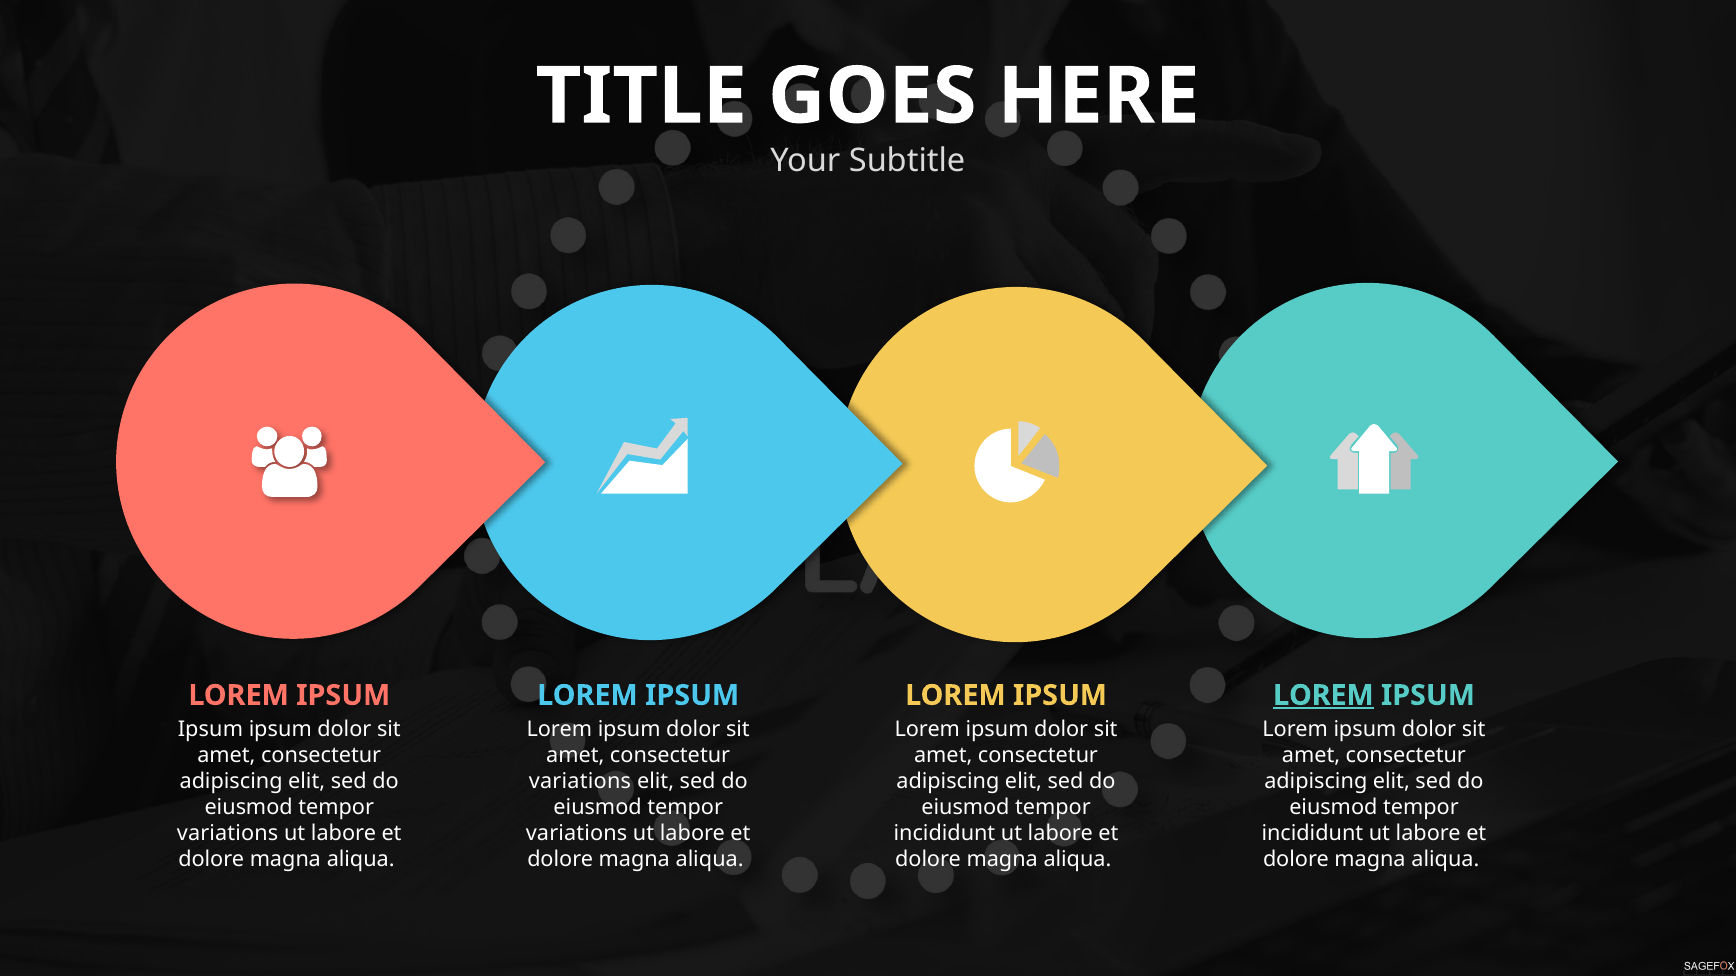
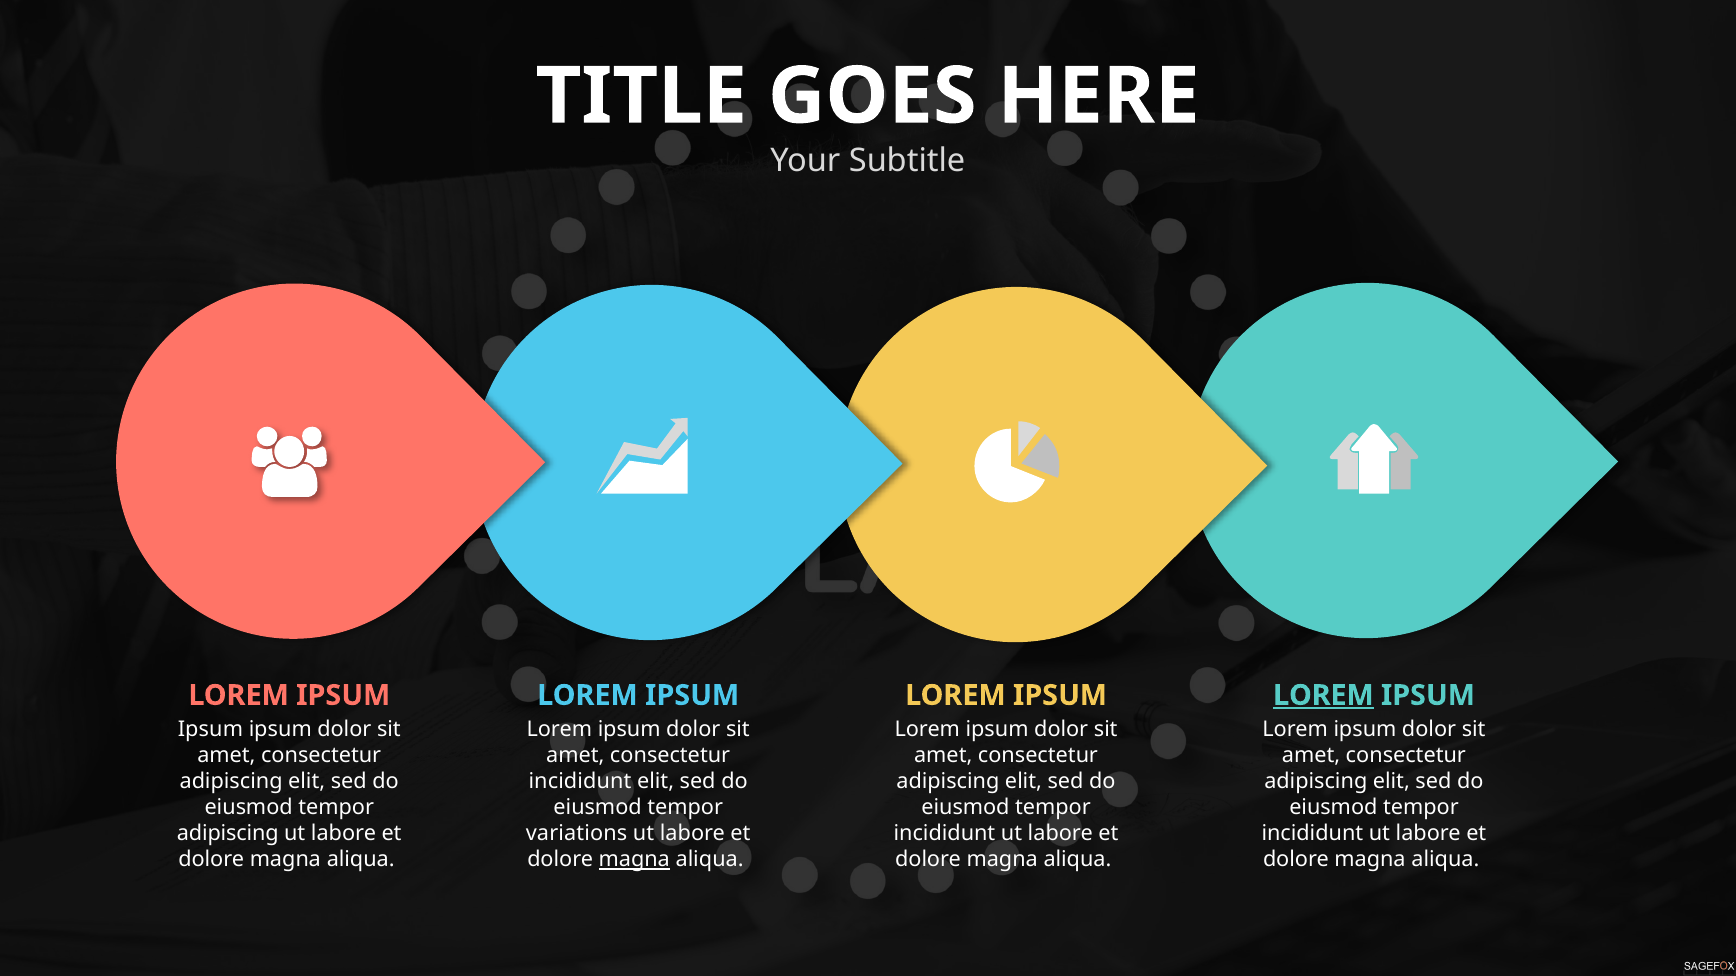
variations at (580, 782): variations -> incididunt
variations at (228, 834): variations -> adipiscing
magna at (634, 860) underline: none -> present
